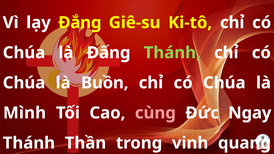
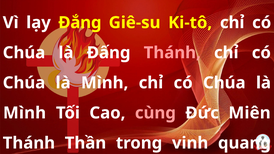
Thánh at (172, 53) colour: light green -> pink
Buồn at (105, 83): Buồn -> Mình
Ngay: Ngay -> Miên
